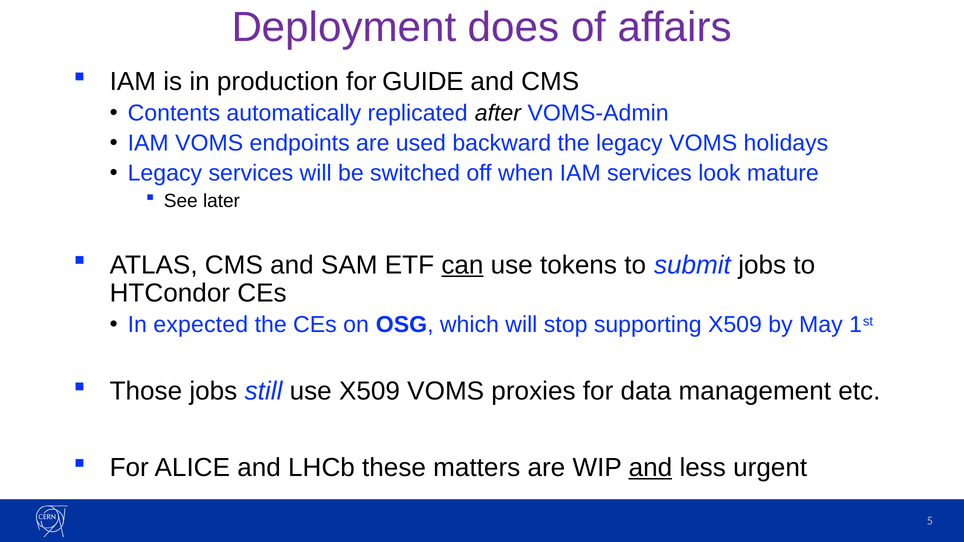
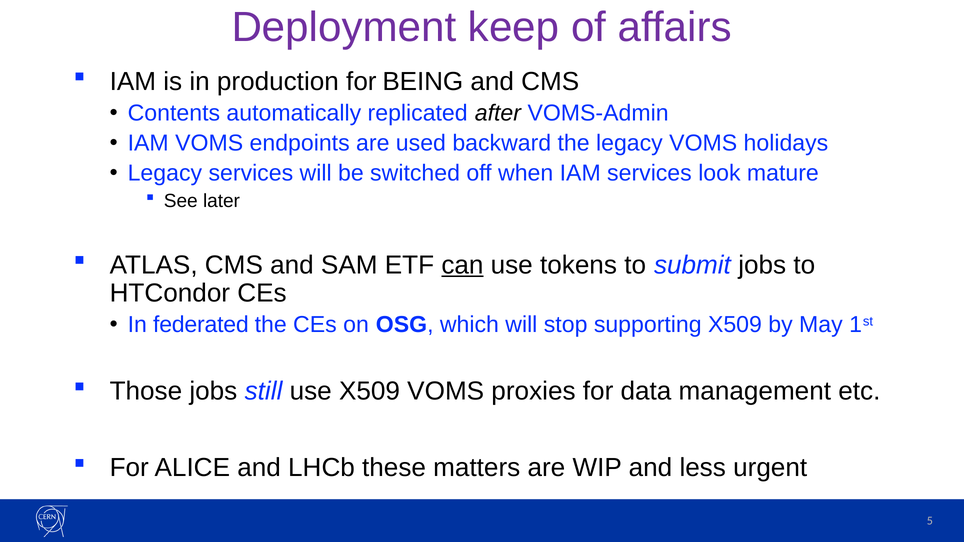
does: does -> keep
GUIDE: GUIDE -> BEING
expected: expected -> federated
and at (650, 468) underline: present -> none
